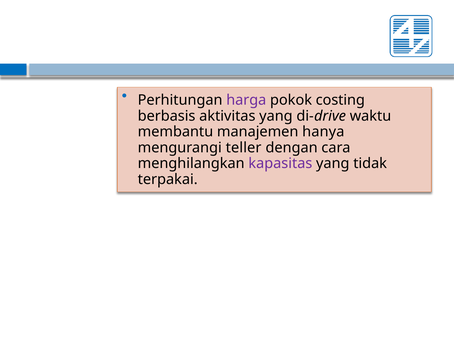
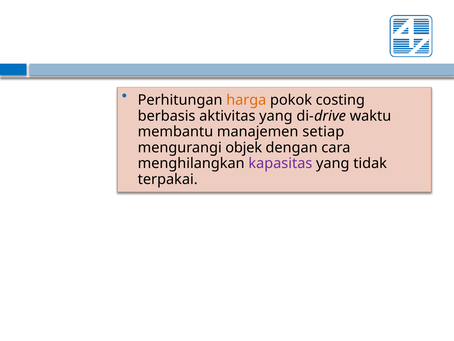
harga colour: purple -> orange
hanya: hanya -> setiap
teller: teller -> objek
